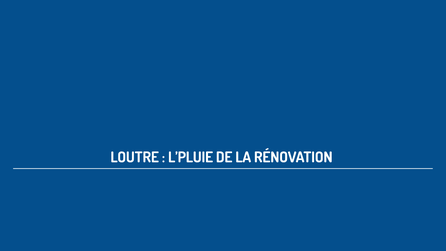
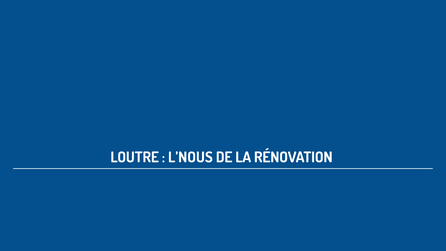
L’PLUIE: L’PLUIE -> L’NOUS
